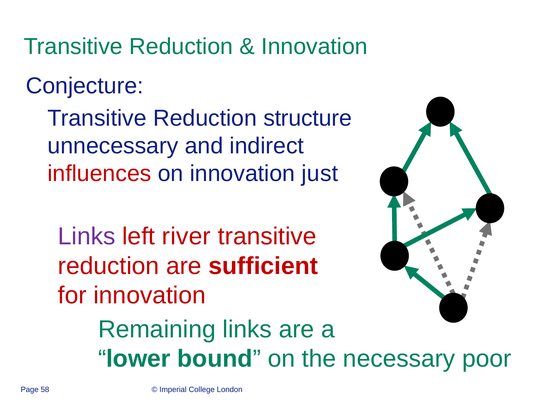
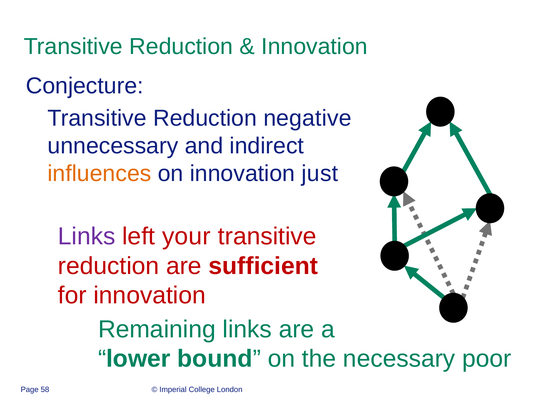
structure: structure -> negative
influences colour: red -> orange
river: river -> your
